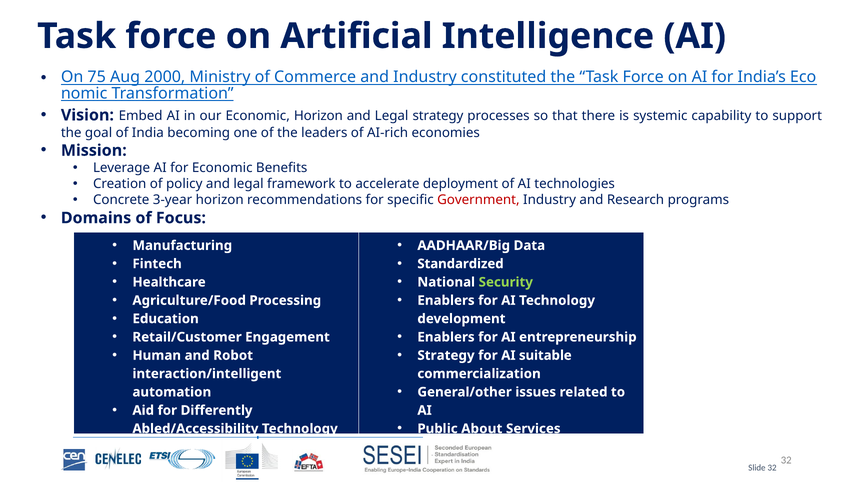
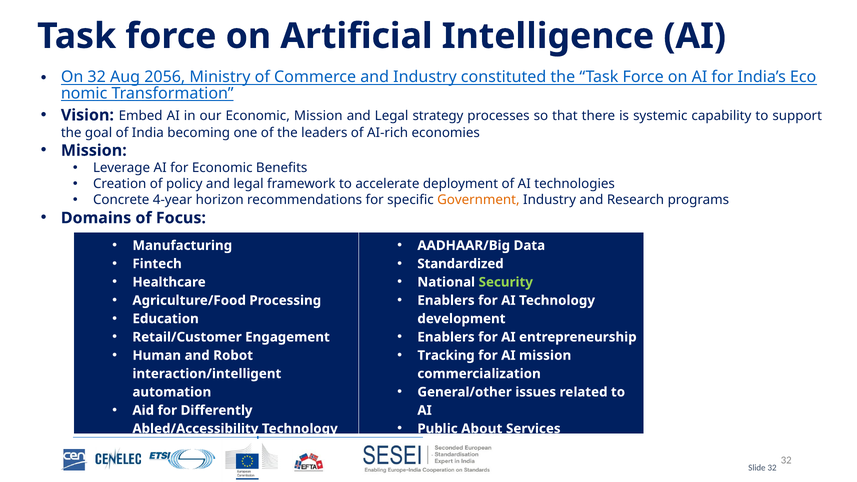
On 75: 75 -> 32
2000: 2000 -> 2056
Economic Horizon: Horizon -> Mission
3-year: 3-year -> 4-year
Government colour: red -> orange
Strategy at (446, 355): Strategy -> Tracking
AI suitable: suitable -> mission
